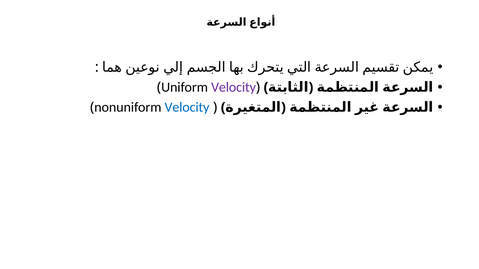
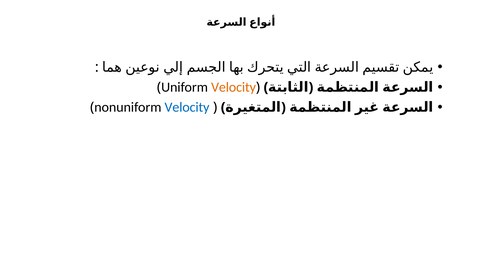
Velocity at (234, 87) colour: purple -> orange
